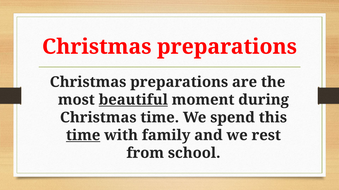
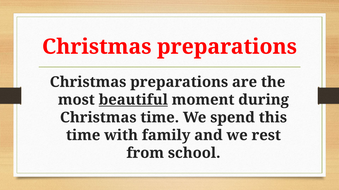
time at (83, 136) underline: present -> none
